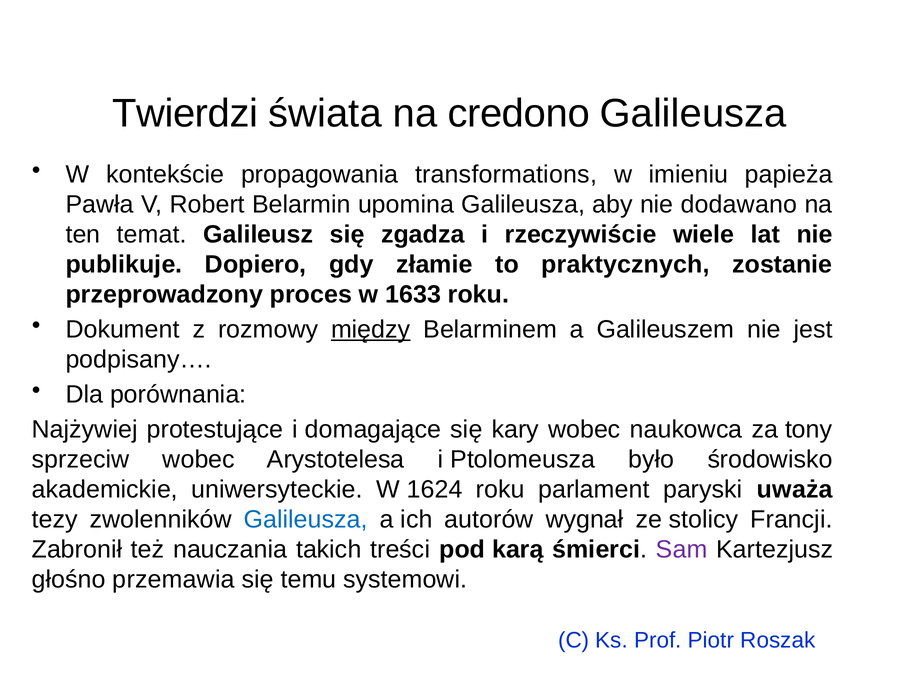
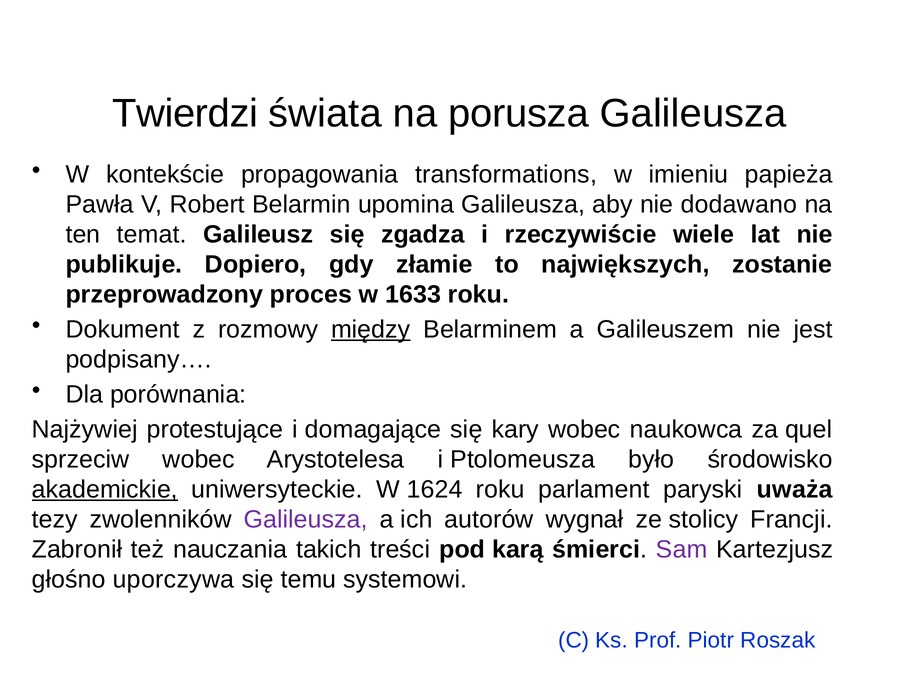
credono: credono -> porusza
praktycznych: praktycznych -> największych
tony: tony -> quel
akademickie underline: none -> present
Galileusza at (306, 520) colour: blue -> purple
przemawia: przemawia -> uporczywa
